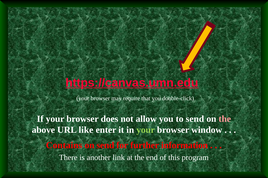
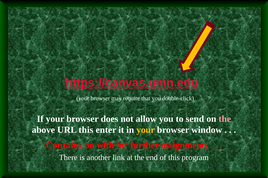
URL like: like -> this
your at (146, 130) colour: light green -> yellow
on send: send -> with
information: information -> assignments
